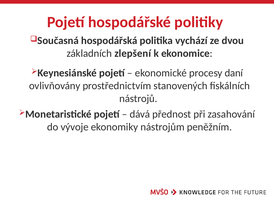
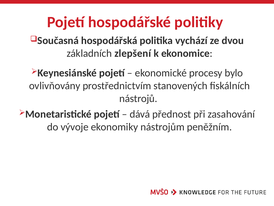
daní: daní -> bylo
